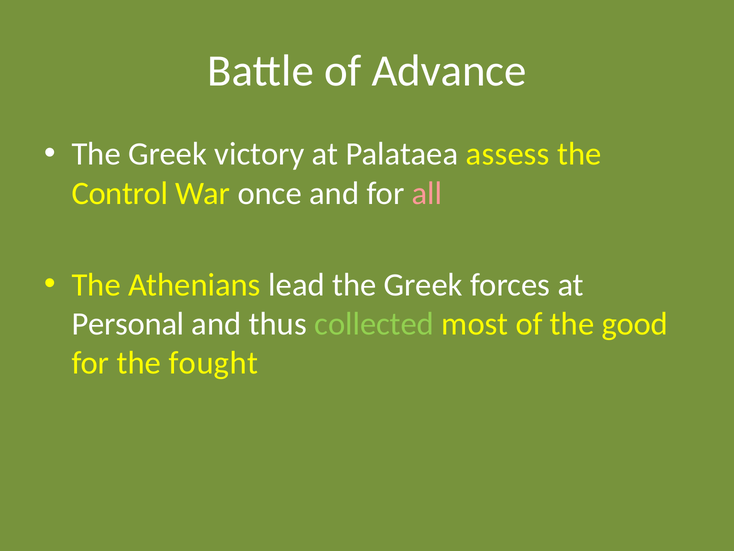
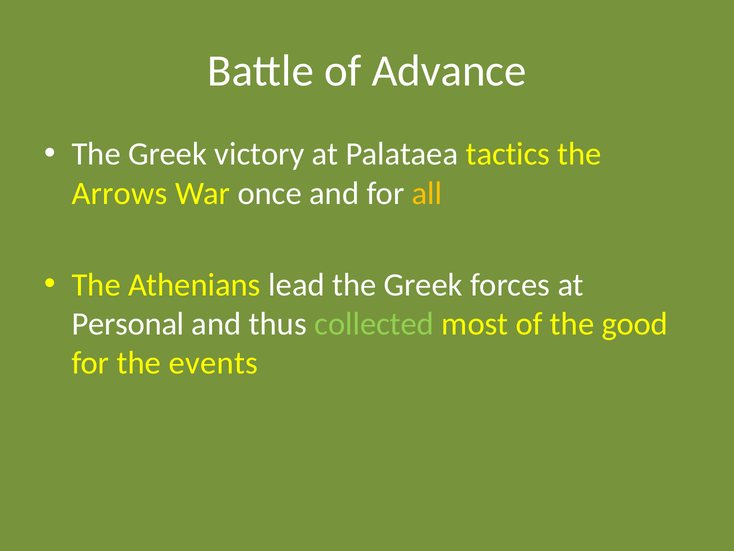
assess: assess -> tactics
Control: Control -> Arrows
all colour: pink -> yellow
fought: fought -> events
